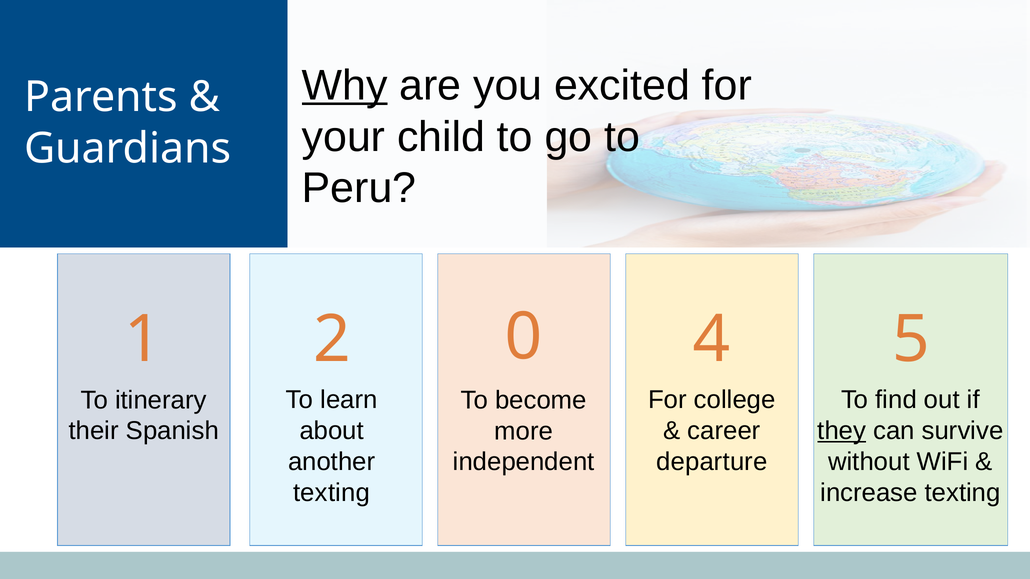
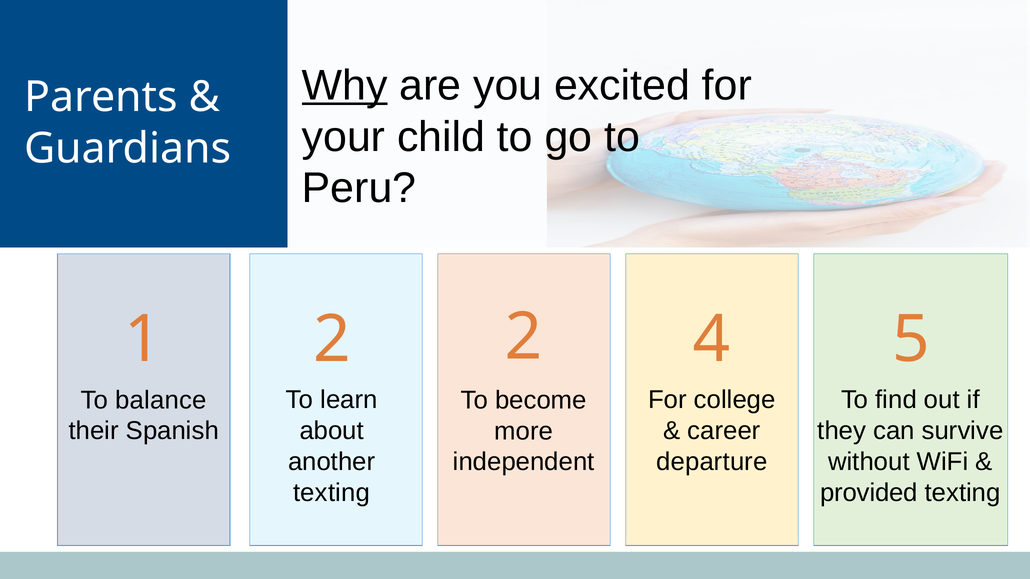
2 0: 0 -> 2
itinerary: itinerary -> balance
they underline: present -> none
increase: increase -> provided
